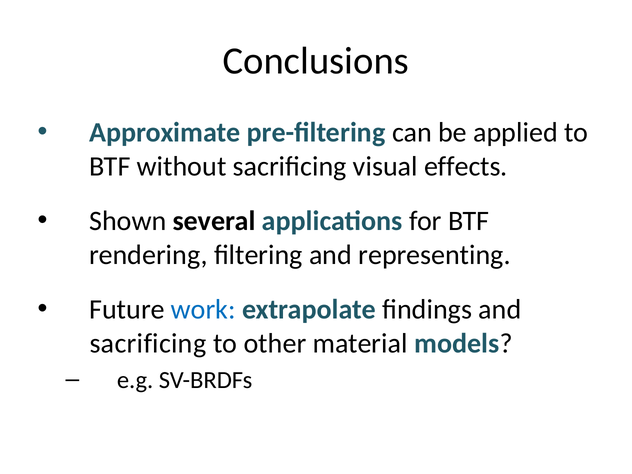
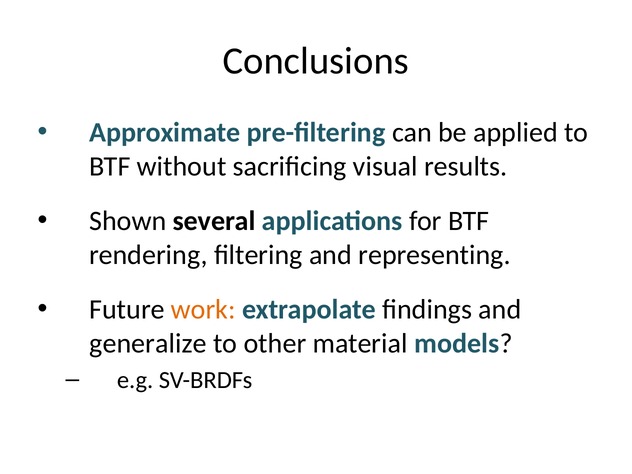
effects: effects -> results
work colour: blue -> orange
sacrificing at (148, 343): sacrificing -> generalize
